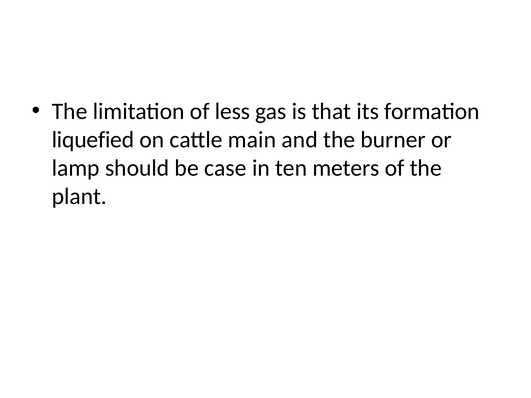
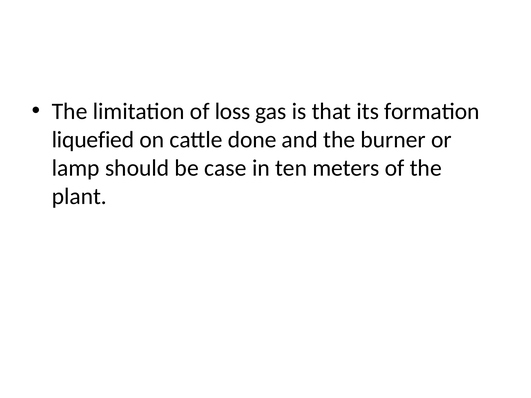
less: less -> loss
main: main -> done
